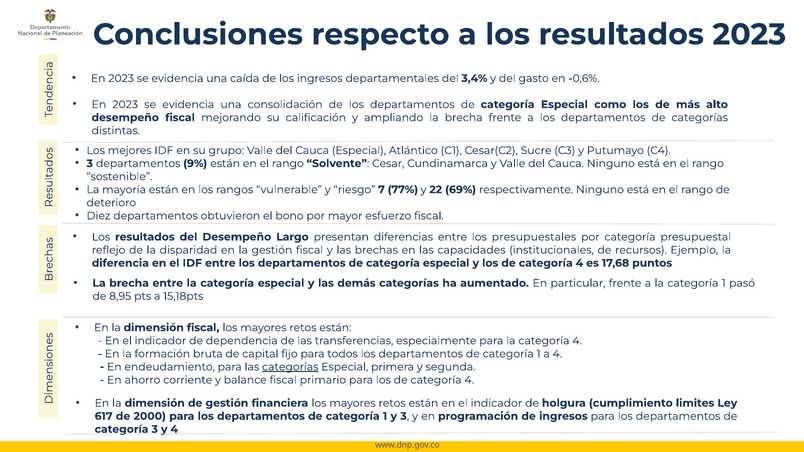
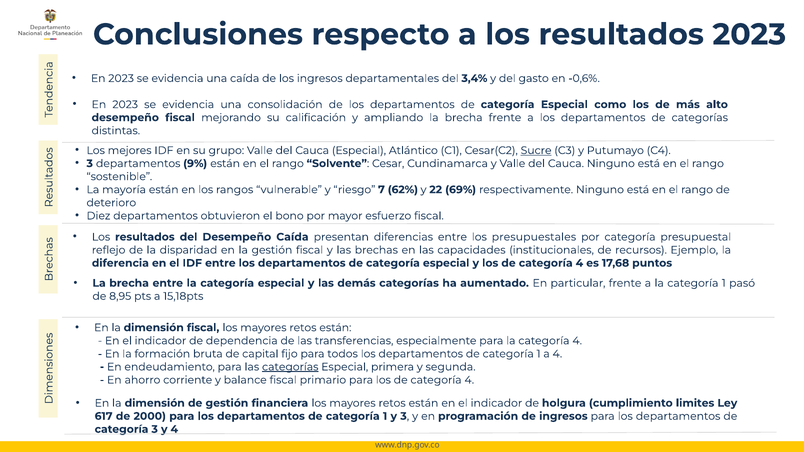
Sucre underline: none -> present
77%: 77% -> 62%
Desempeño Largo: Largo -> Caída
